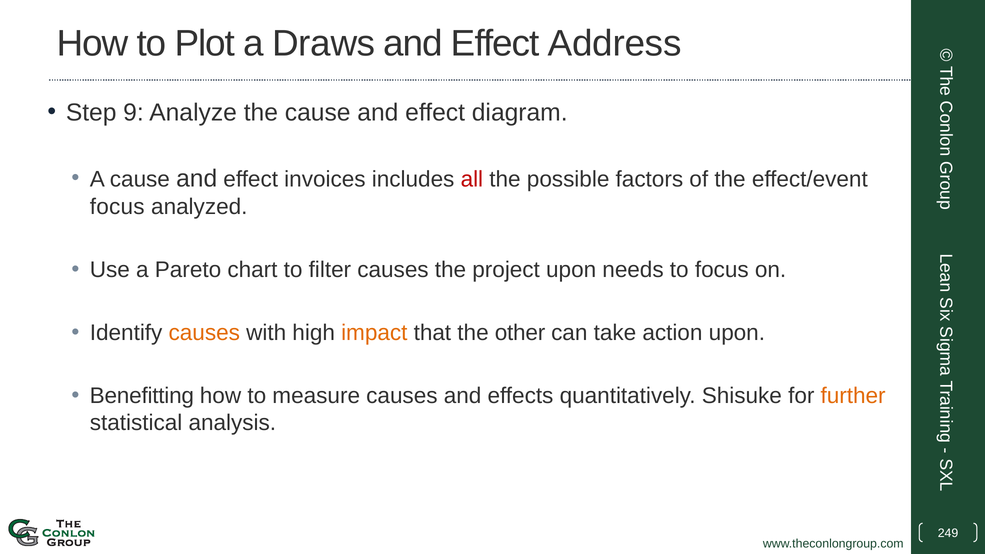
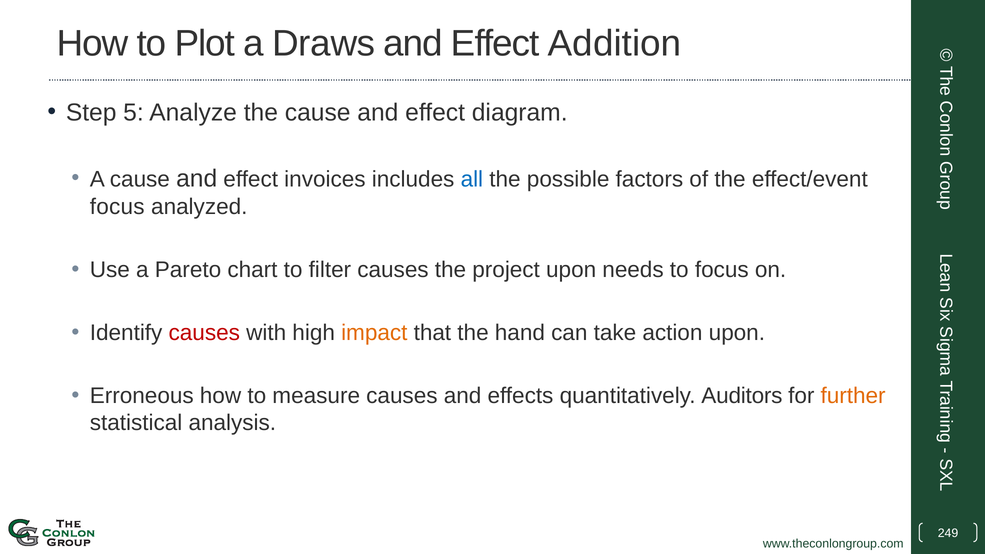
Address: Address -> Addition
9: 9 -> 5
all colour: red -> blue
causes at (204, 333) colour: orange -> red
other: other -> hand
Benefitting: Benefitting -> Erroneous
Shisuke: Shisuke -> Auditors
